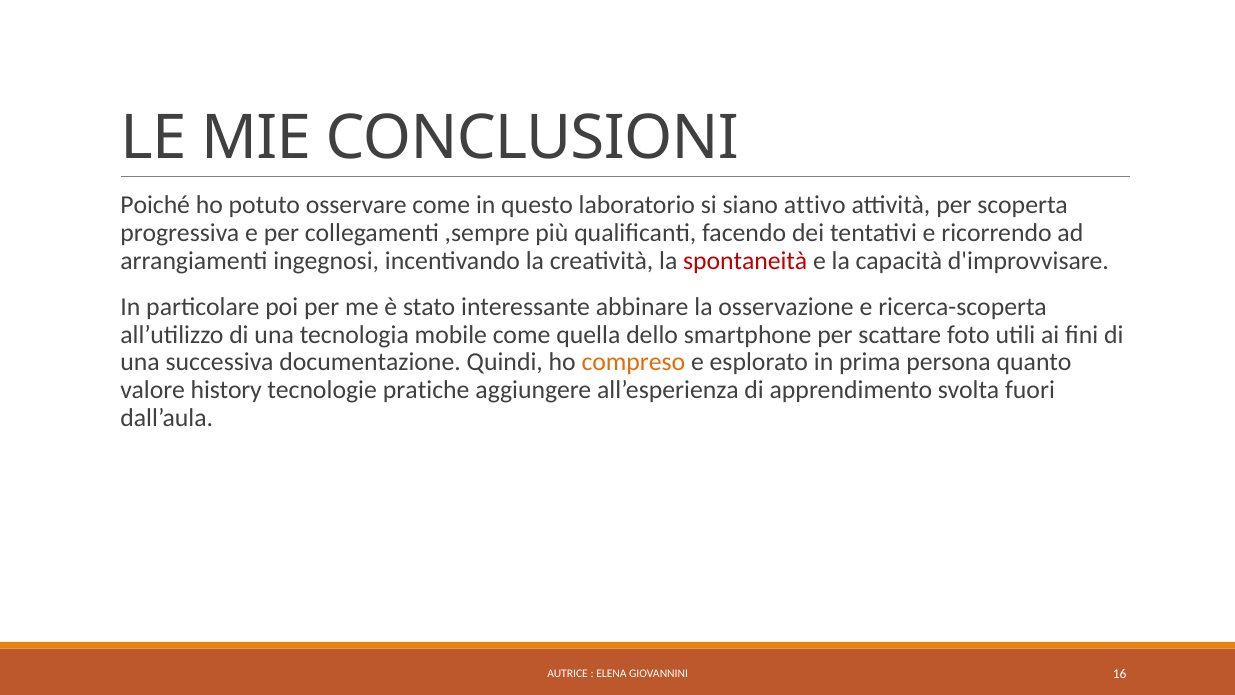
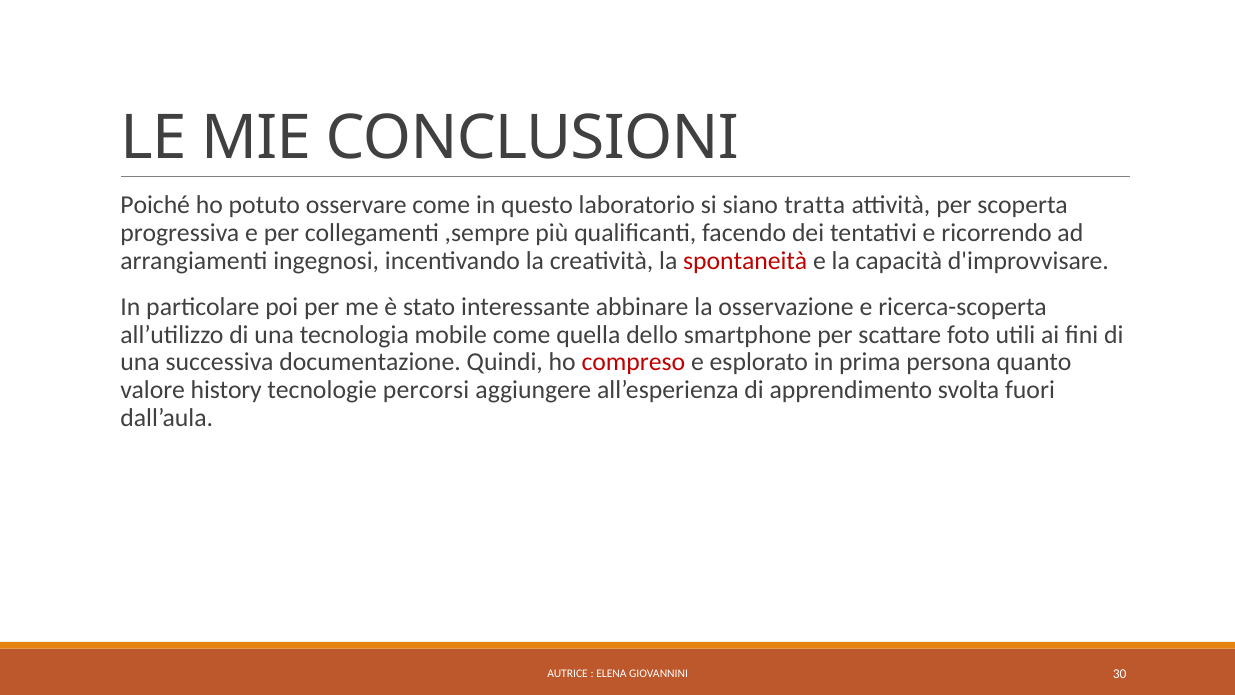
attivo: attivo -> tratta
compreso colour: orange -> red
pratiche: pratiche -> percorsi
16: 16 -> 30
